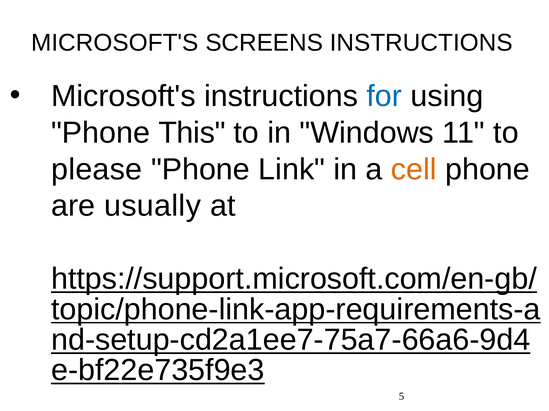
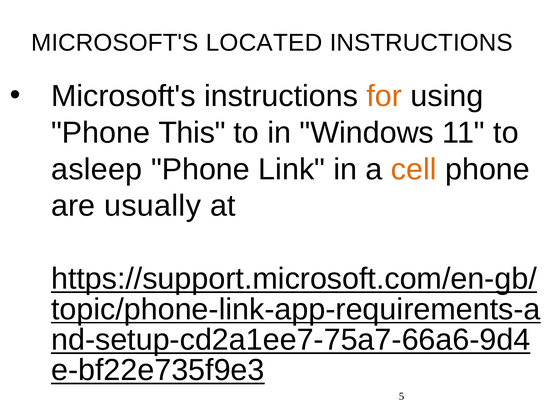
SCREENS: SCREENS -> LOCATED
for colour: blue -> orange
please: please -> asleep
